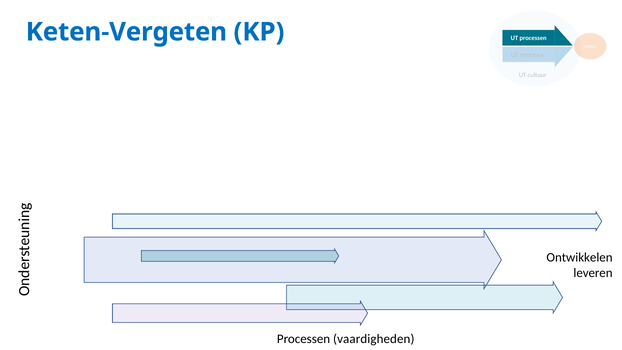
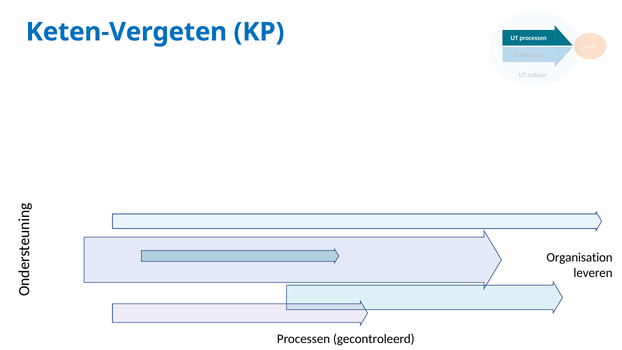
Ontwikkelen: Ontwikkelen -> Organisation
vaardigheden: vaardigheden -> gecontroleerd
